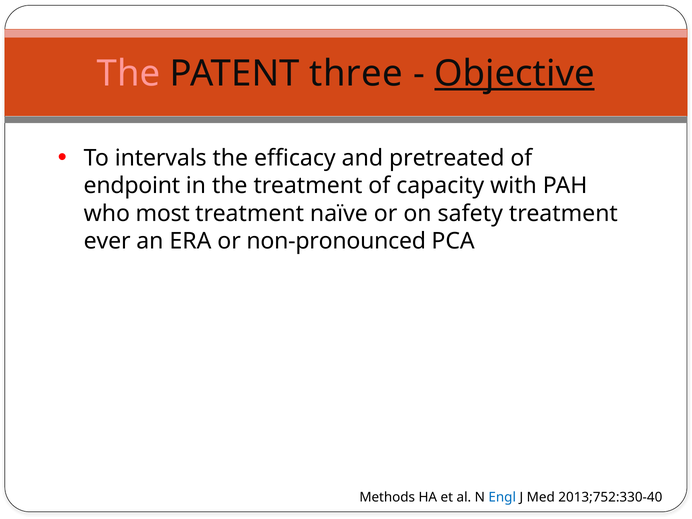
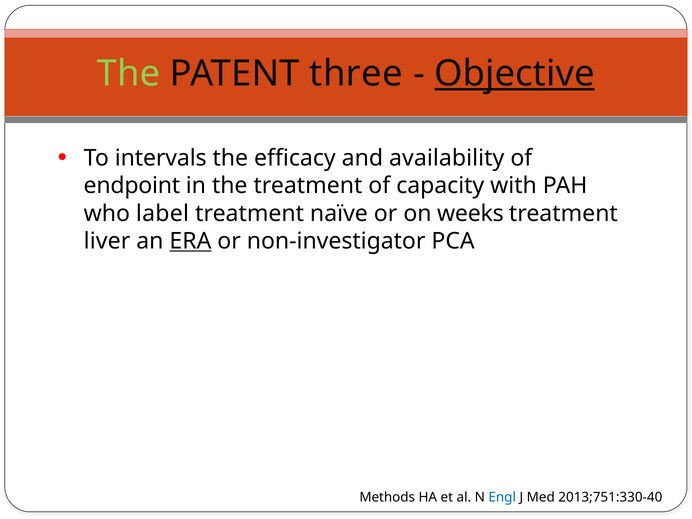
The at (129, 73) colour: pink -> light green
pretreated: pretreated -> availability
most: most -> label
safety: safety -> weeks
ever: ever -> liver
ERA underline: none -> present
non-pronounced: non-pronounced -> non-investigator
2013;752:330-40: 2013;752:330-40 -> 2013;751:330-40
